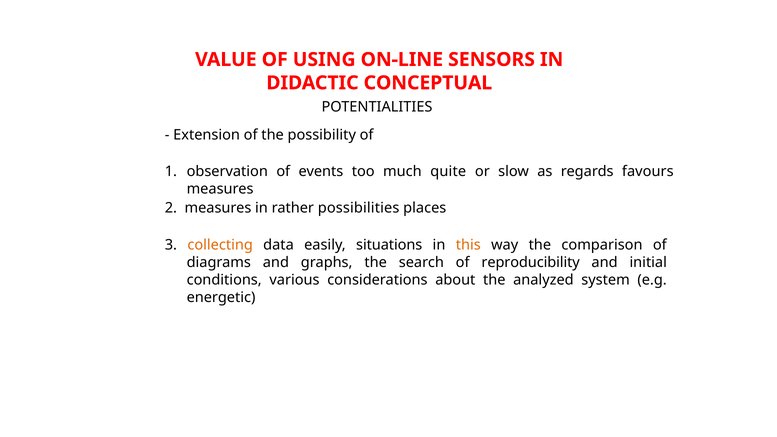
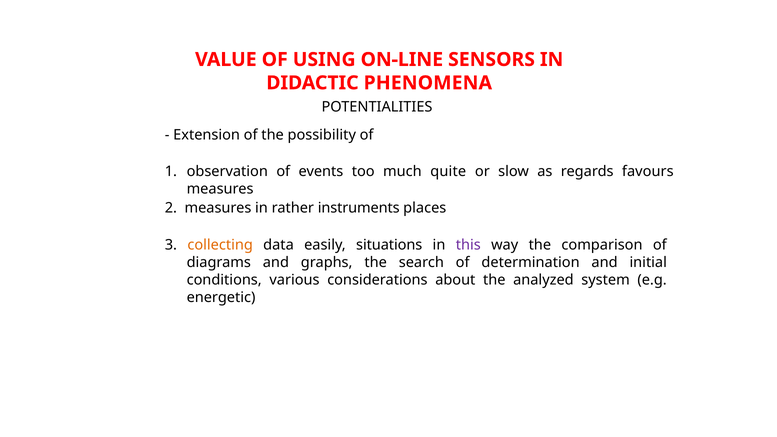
CONCEPTUAL: CONCEPTUAL -> PHENOMENA
possibilities: possibilities -> instruments
this colour: orange -> purple
reproducibility: reproducibility -> determination
